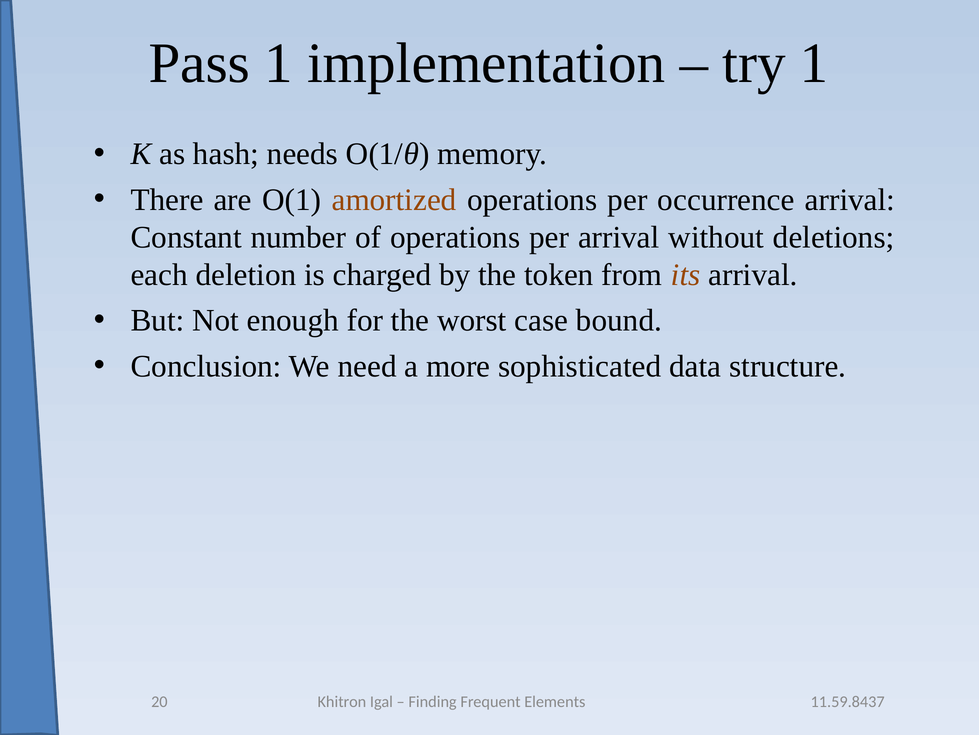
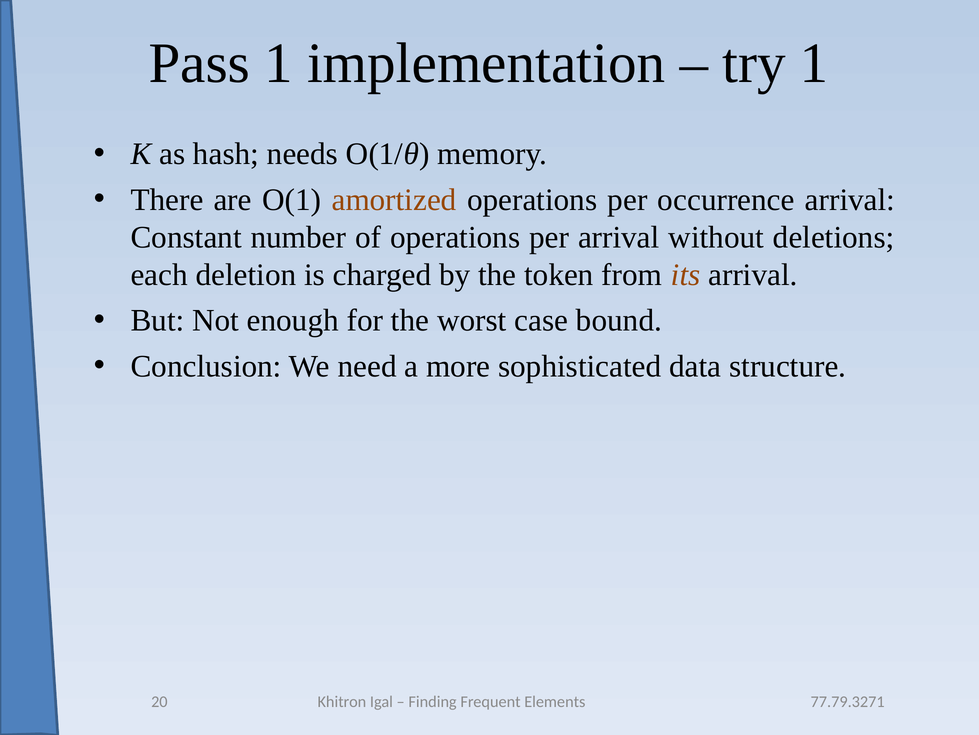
11.59.8437: 11.59.8437 -> 77.79.3271
